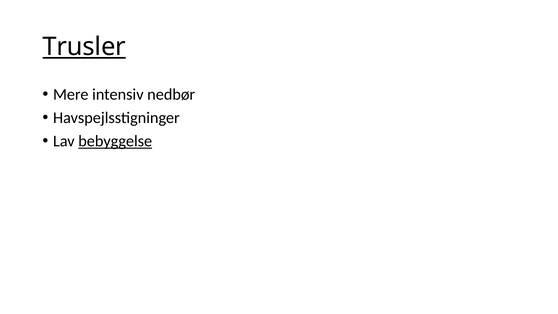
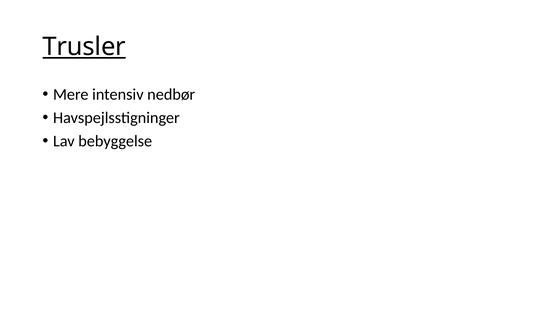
bebyggelse underline: present -> none
